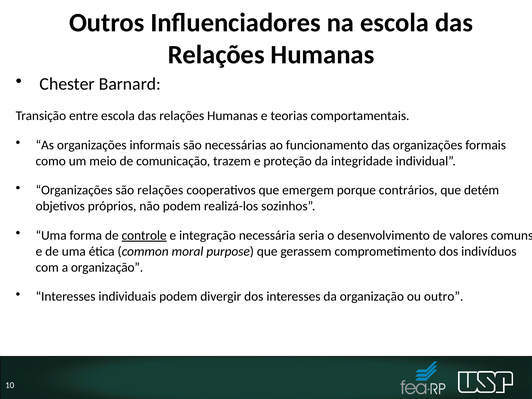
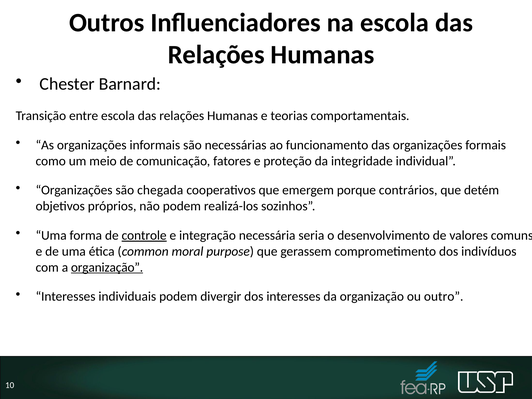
trazem: trazem -> fatores
são relações: relações -> chegada
organização at (107, 267) underline: none -> present
